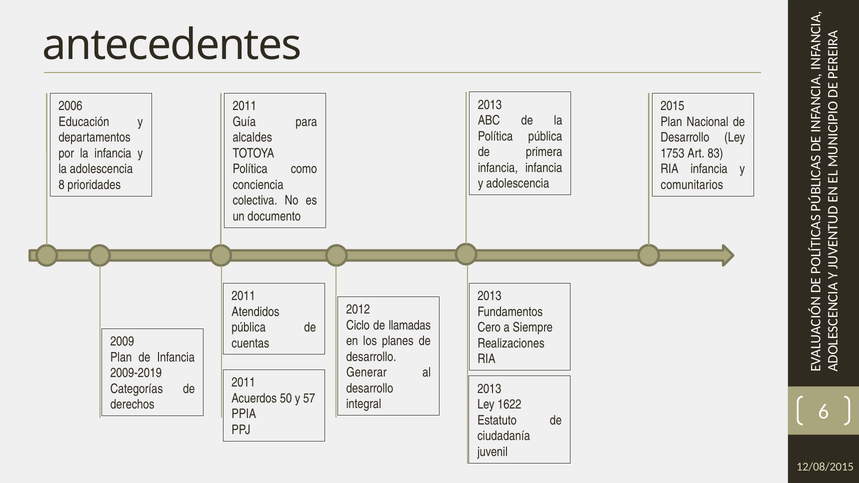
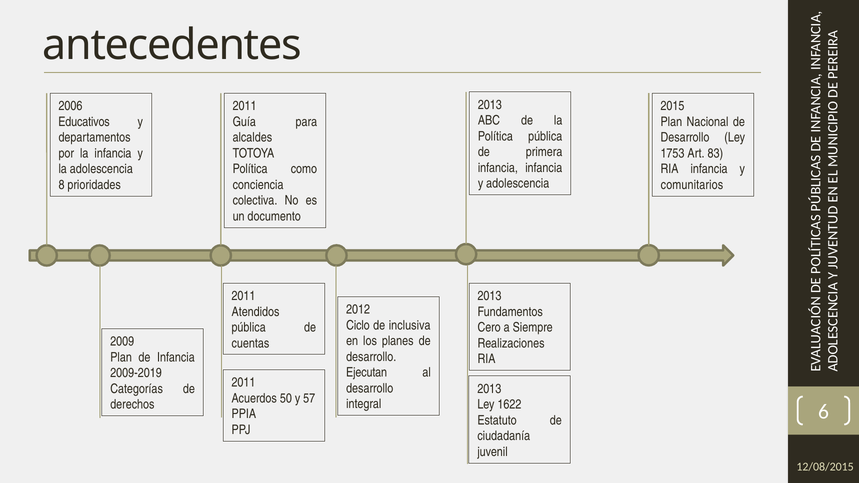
Educación: Educación -> Educativos
llamadas: llamadas -> inclusiva
Generar: Generar -> Ejecutan
